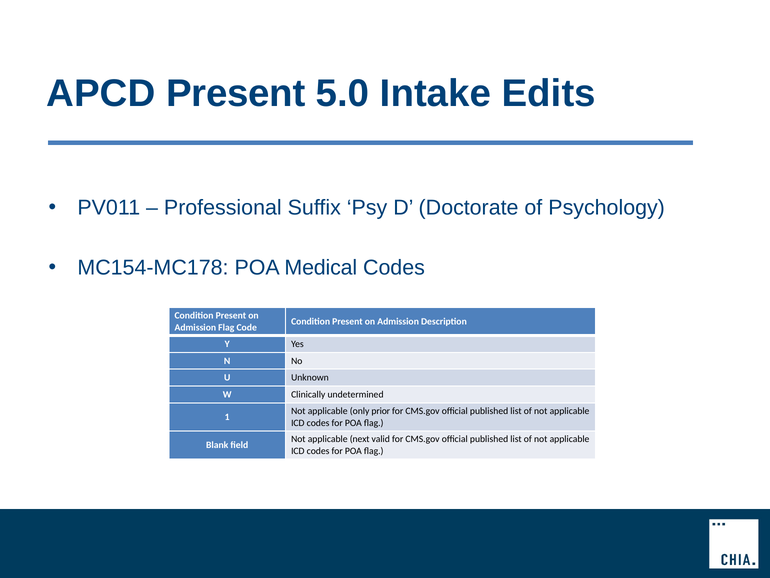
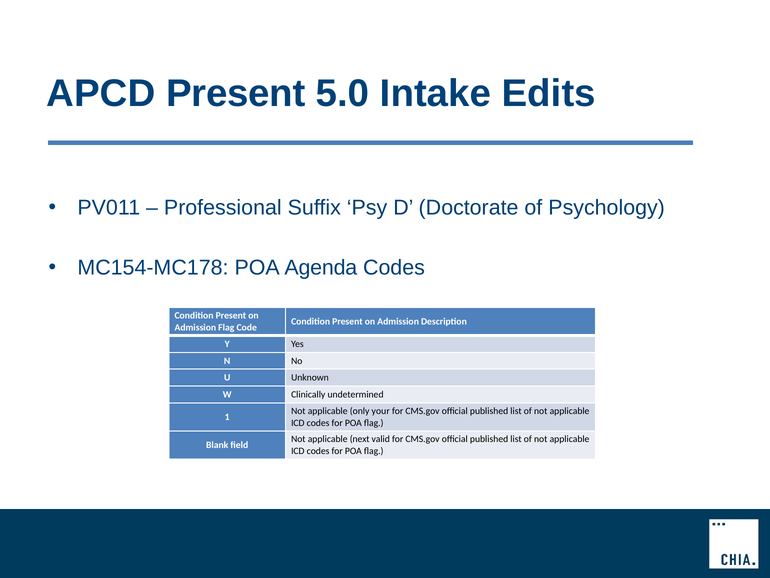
Medical: Medical -> Agenda
prior: prior -> your
